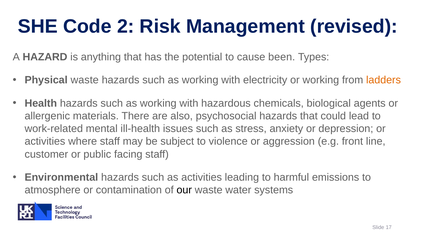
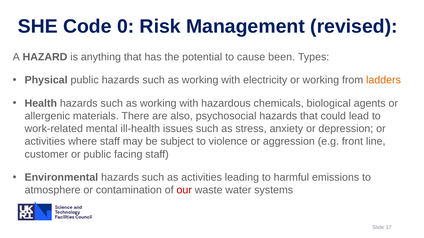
2: 2 -> 0
Physical waste: waste -> public
our colour: black -> red
